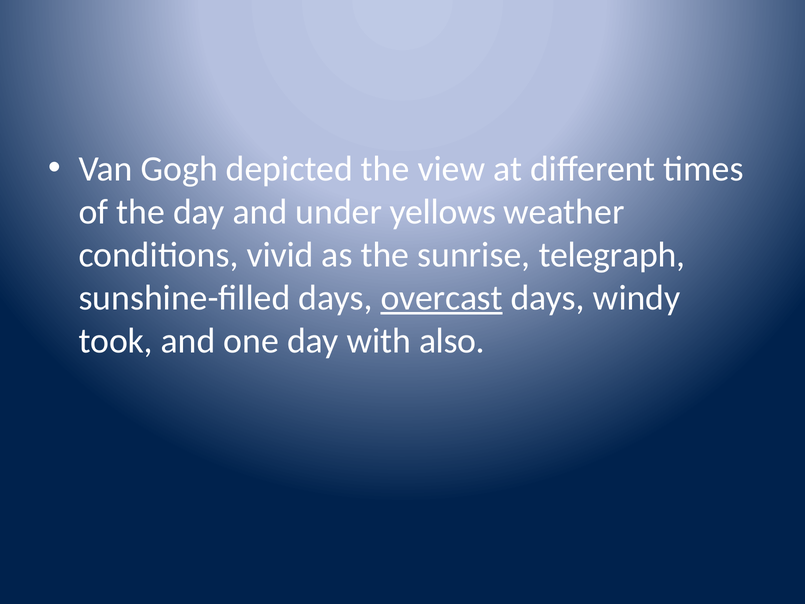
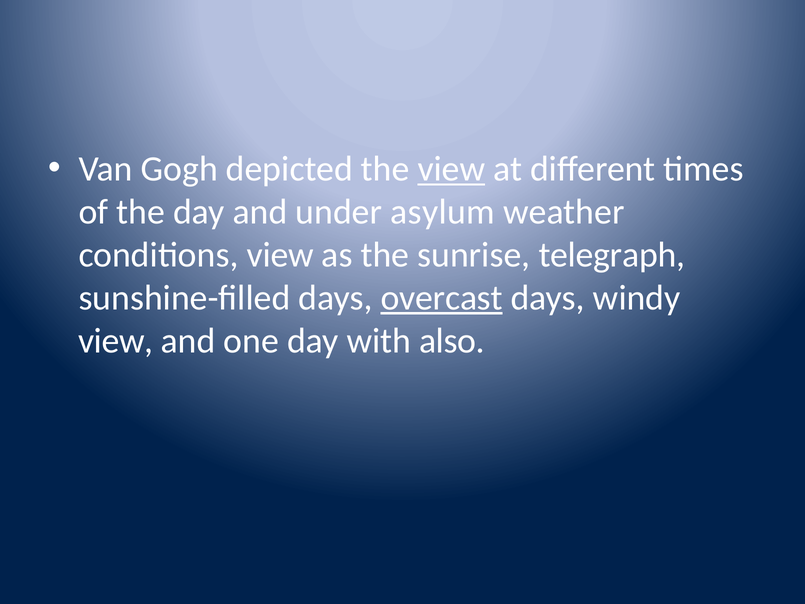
view at (451, 169) underline: none -> present
yellows: yellows -> asylum
conditions vivid: vivid -> view
took at (116, 341): took -> view
